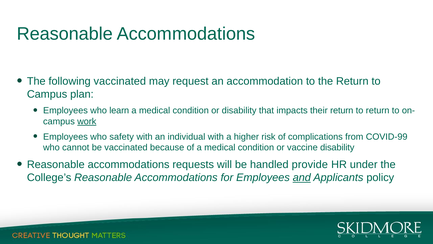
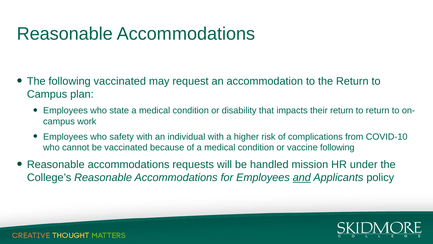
learn: learn -> state
work underline: present -> none
COVID-99: COVID-99 -> COVID-10
vaccine disability: disability -> following
provide: provide -> mission
